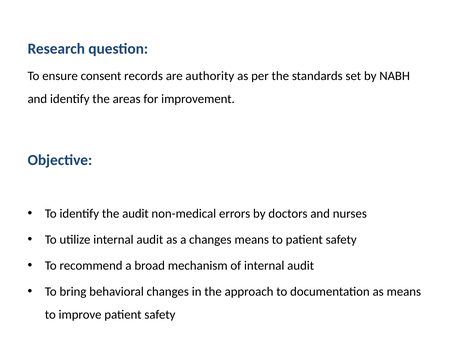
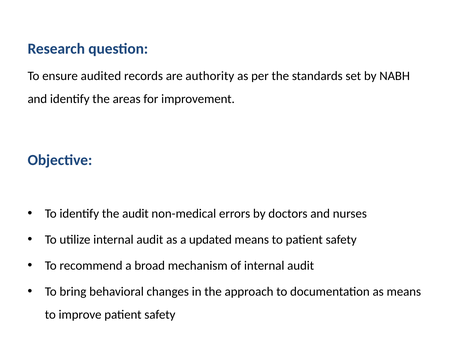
consent: consent -> audited
a changes: changes -> updated
